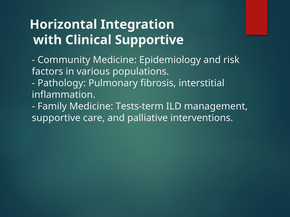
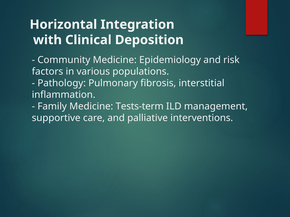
Clinical Supportive: Supportive -> Deposition
